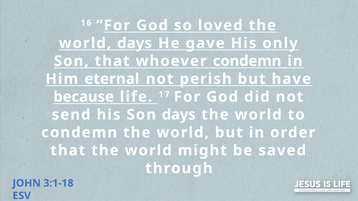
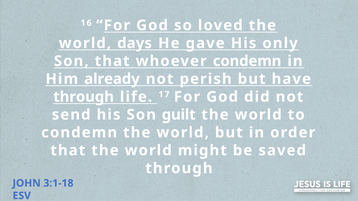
eternal: eternal -> already
because at (84, 97): because -> through
Son days: days -> guilt
